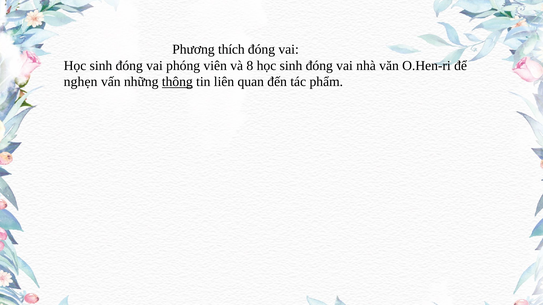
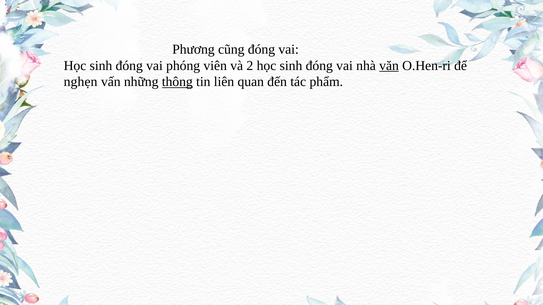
thích: thích -> cũng
8: 8 -> 2
văn underline: none -> present
